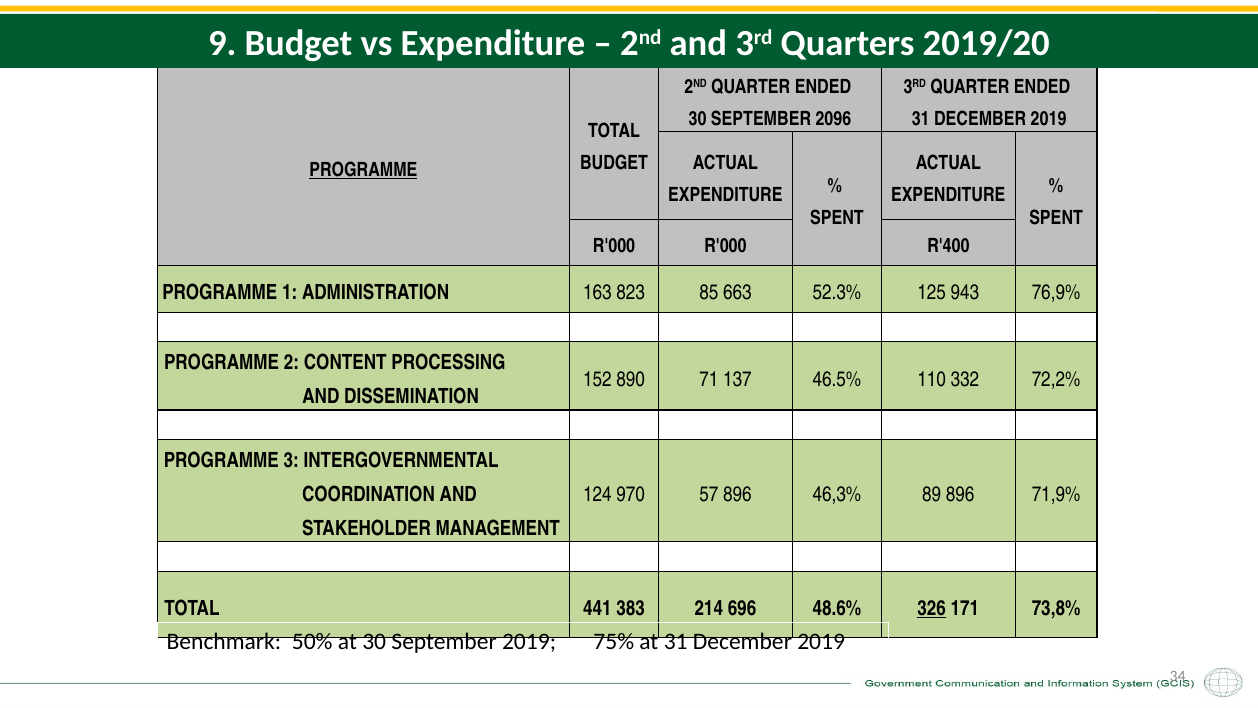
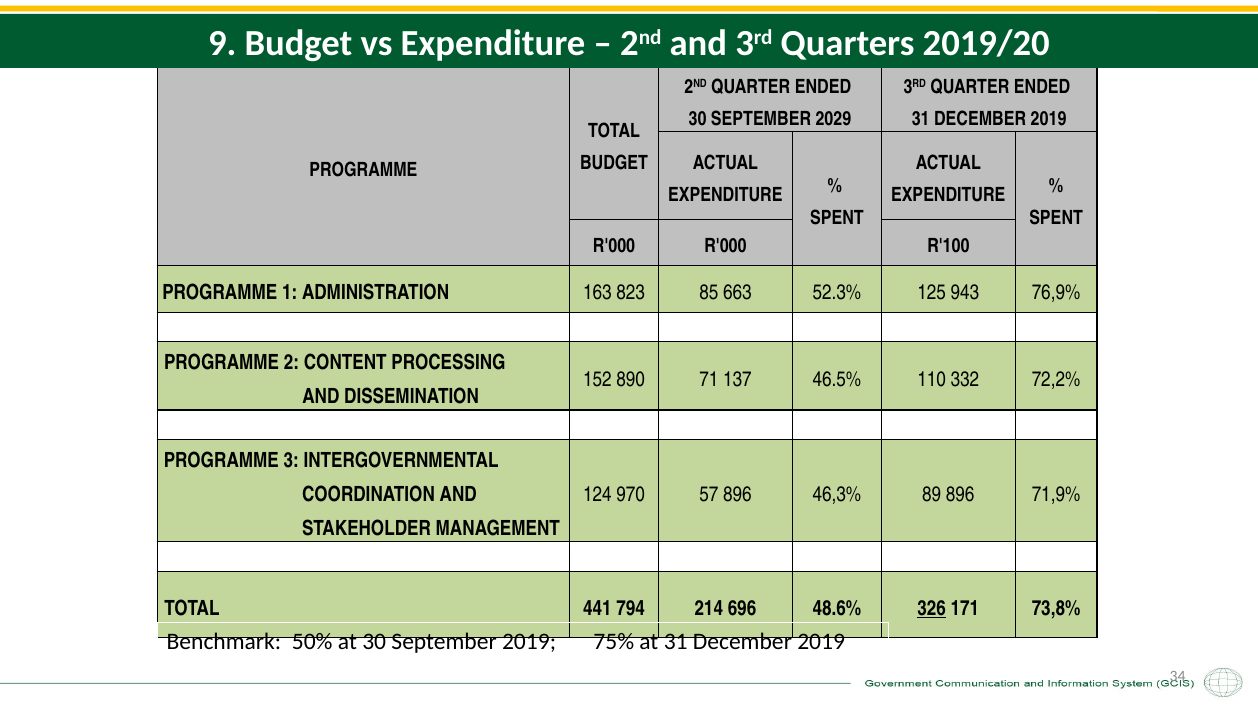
2096: 2096 -> 2029
PROGRAMME at (363, 170) underline: present -> none
R'400: R'400 -> R'100
383: 383 -> 794
